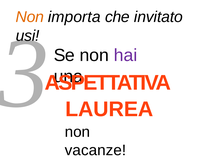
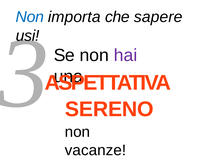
Non at (30, 17) colour: orange -> blue
invitato: invitato -> sapere
LAUREA: LAUREA -> SERENO
